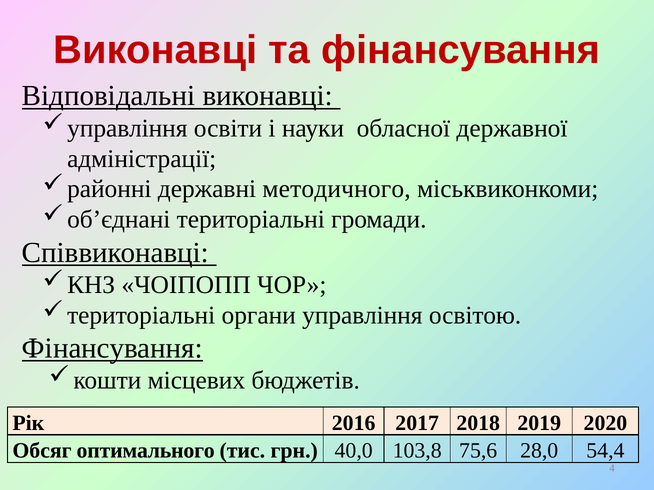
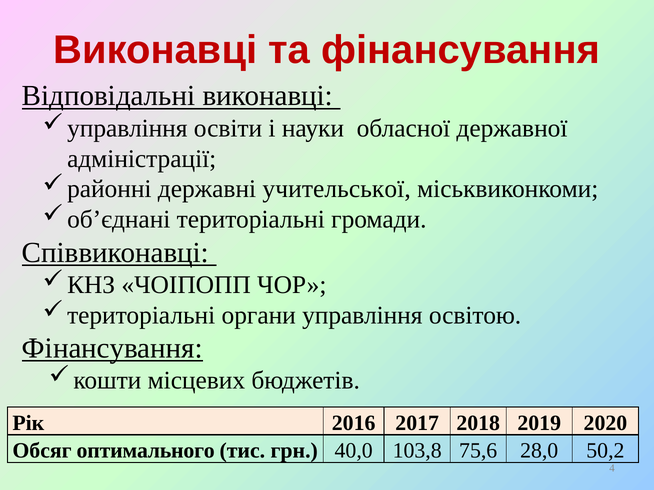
методичного: методичного -> учительської
54,4: 54,4 -> 50,2
